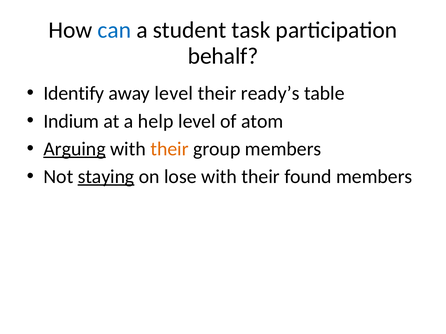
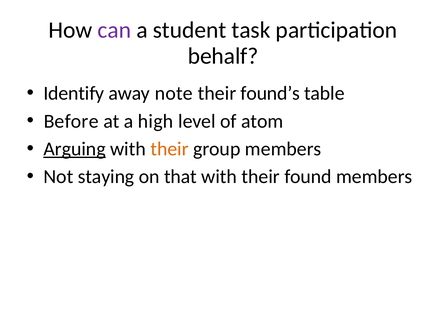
can colour: blue -> purple
away level: level -> note
ready’s: ready’s -> found’s
Indium: Indium -> Before
help: help -> high
staying underline: present -> none
lose: lose -> that
